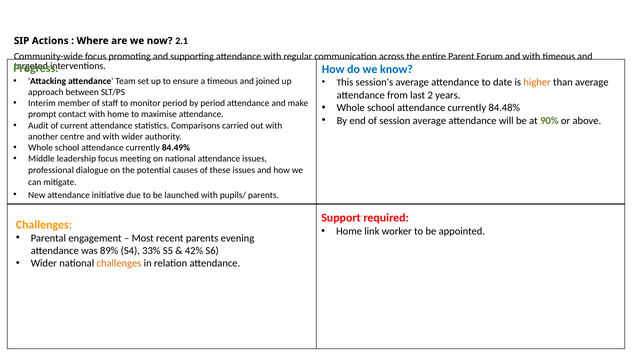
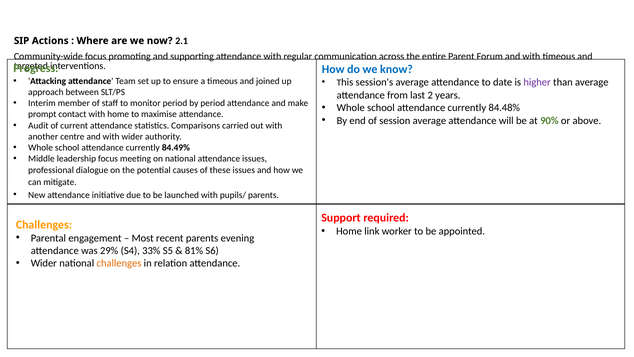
higher colour: orange -> purple
89%: 89% -> 29%
42%: 42% -> 81%
